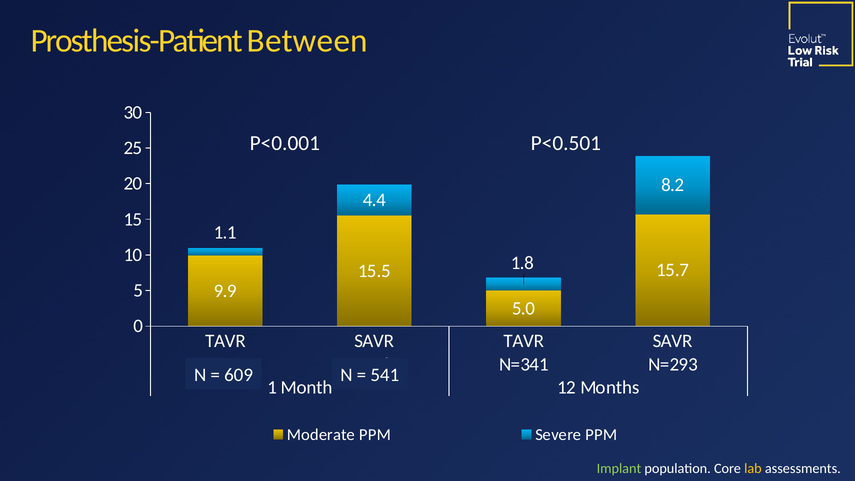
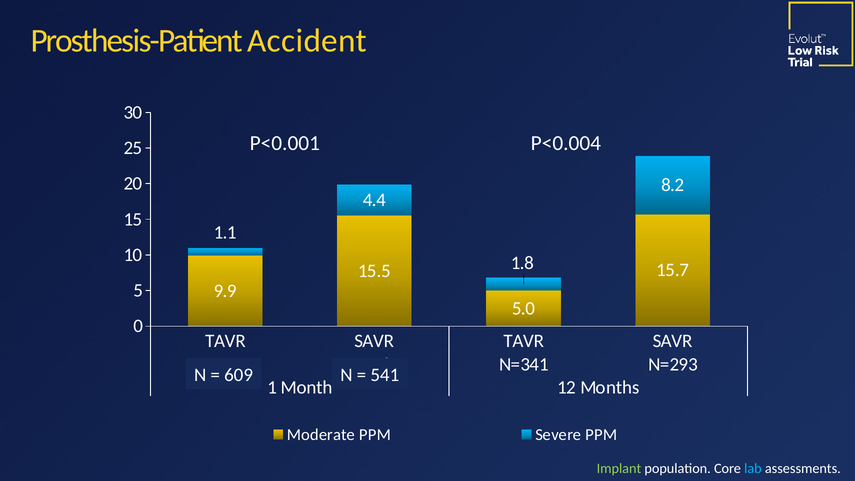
Between: Between -> Accident
P<0.501: P<0.501 -> P<0.004
lab colour: yellow -> light blue
